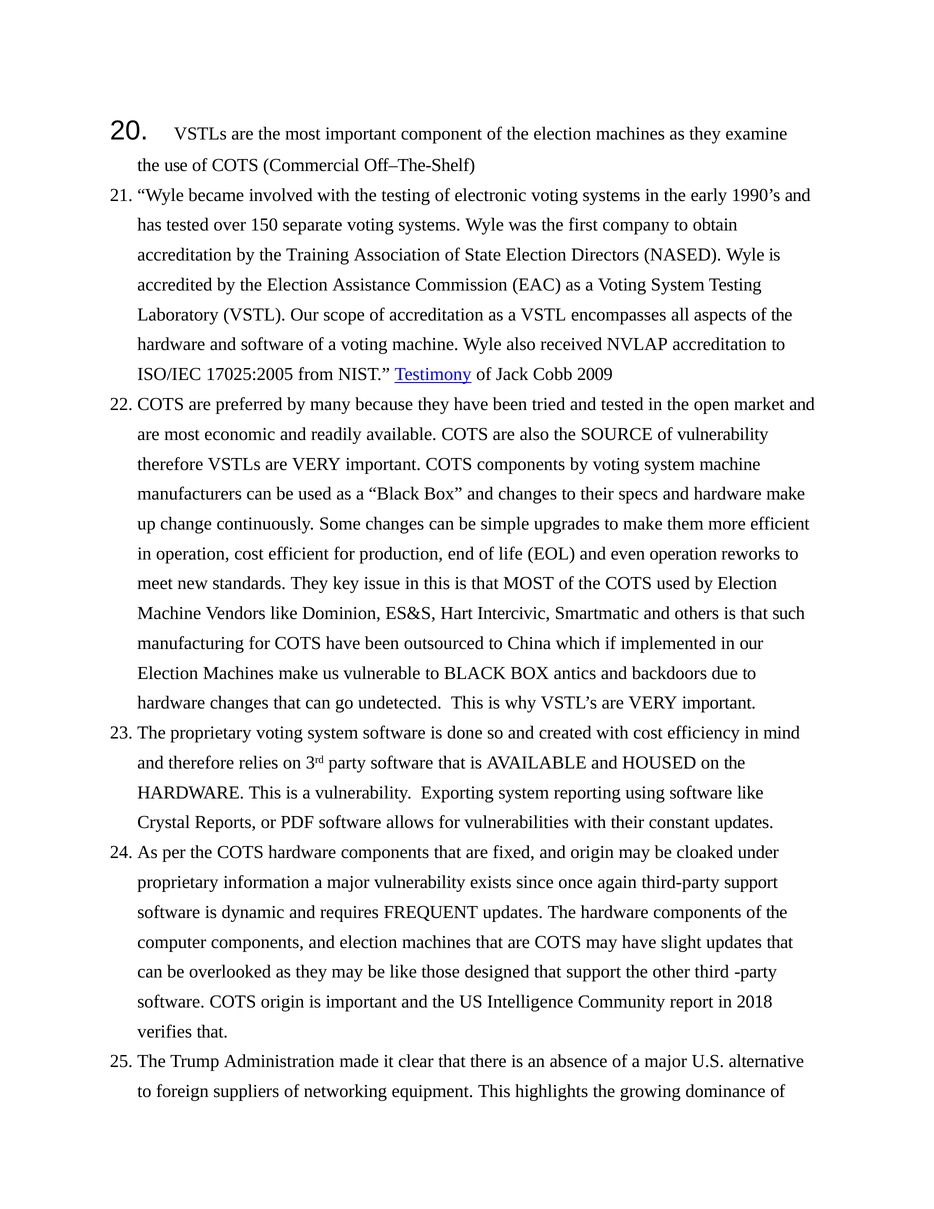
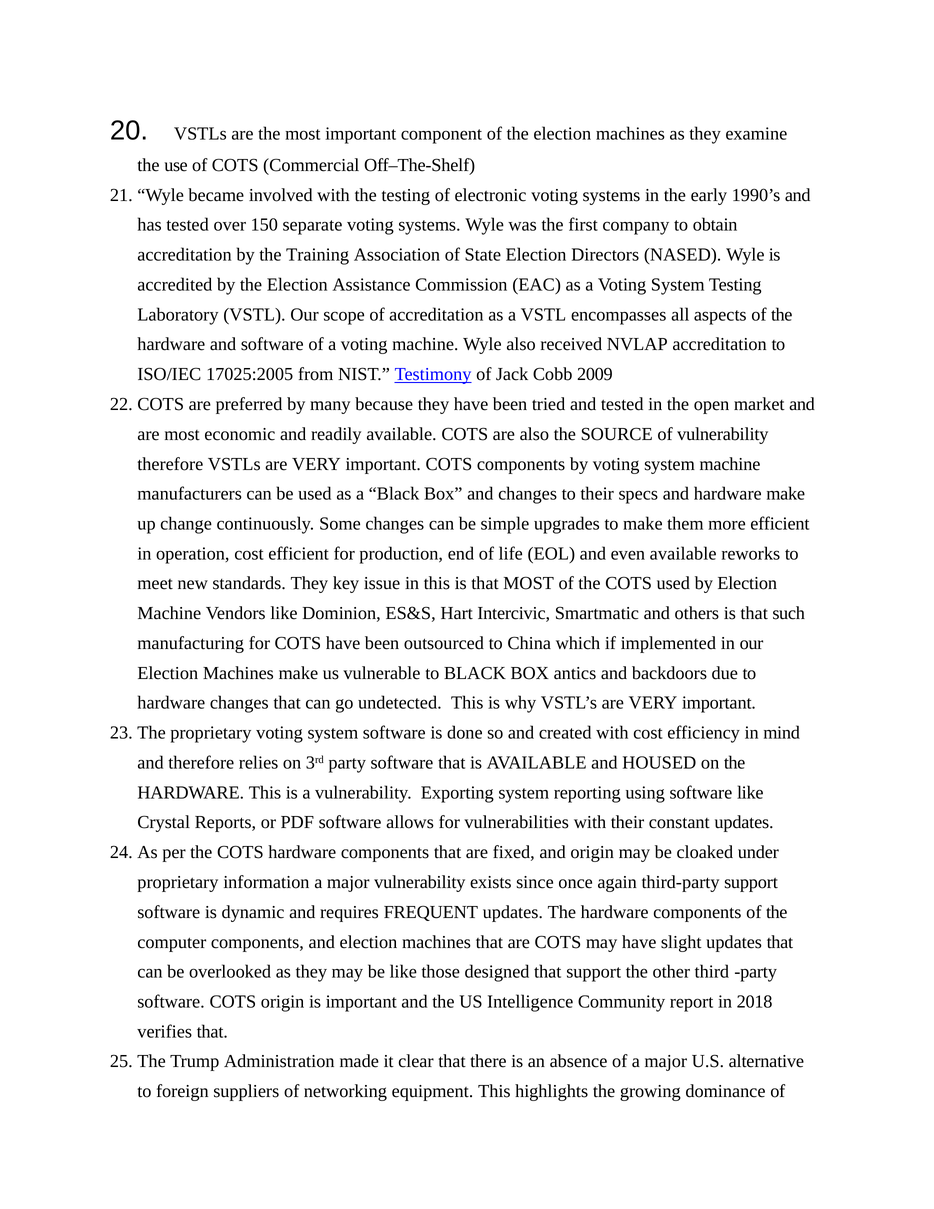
even operation: operation -> available
